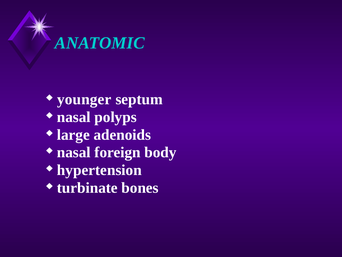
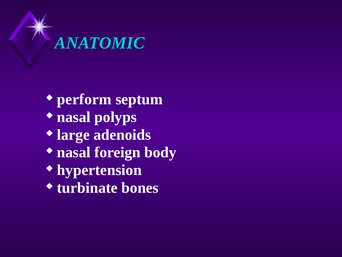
younger: younger -> perform
